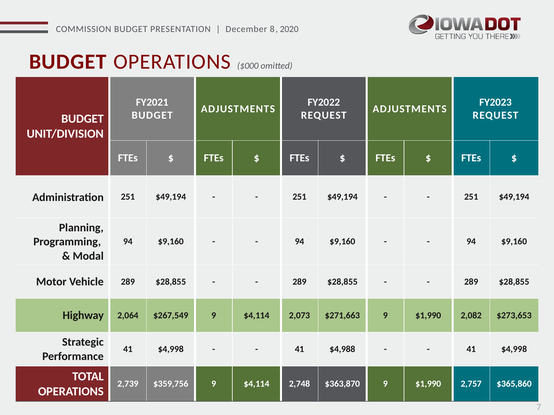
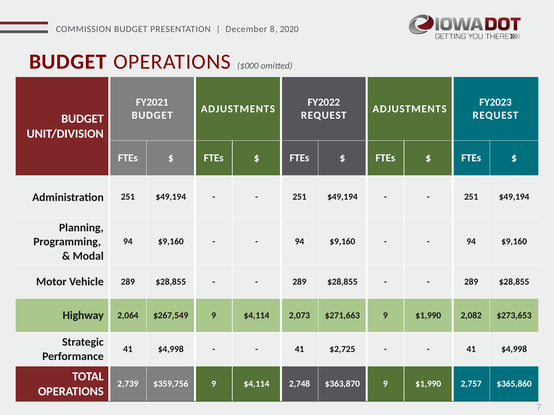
$4,988: $4,988 -> $2,725
